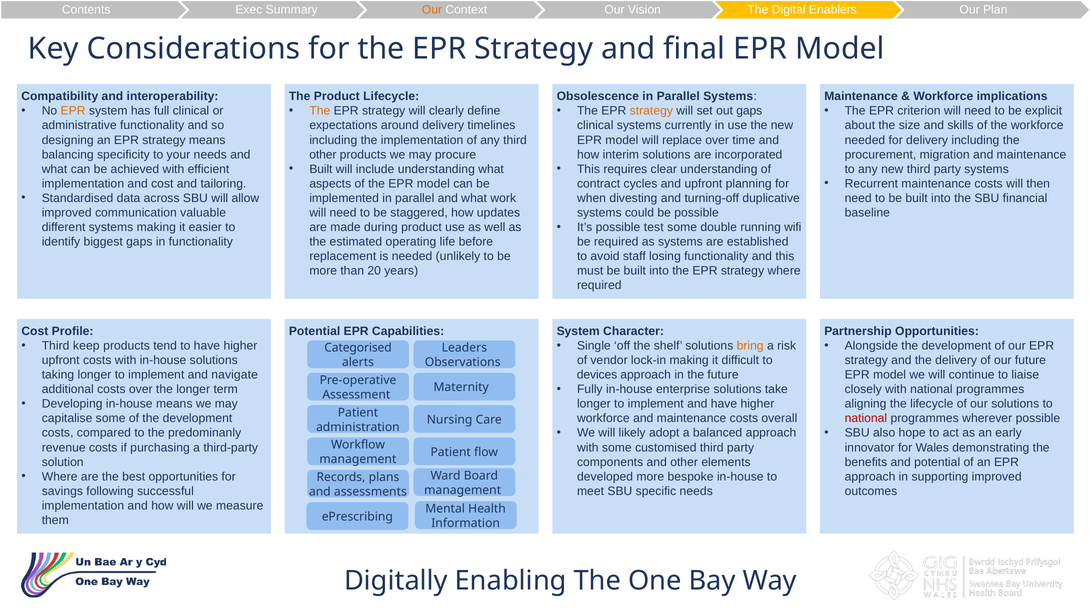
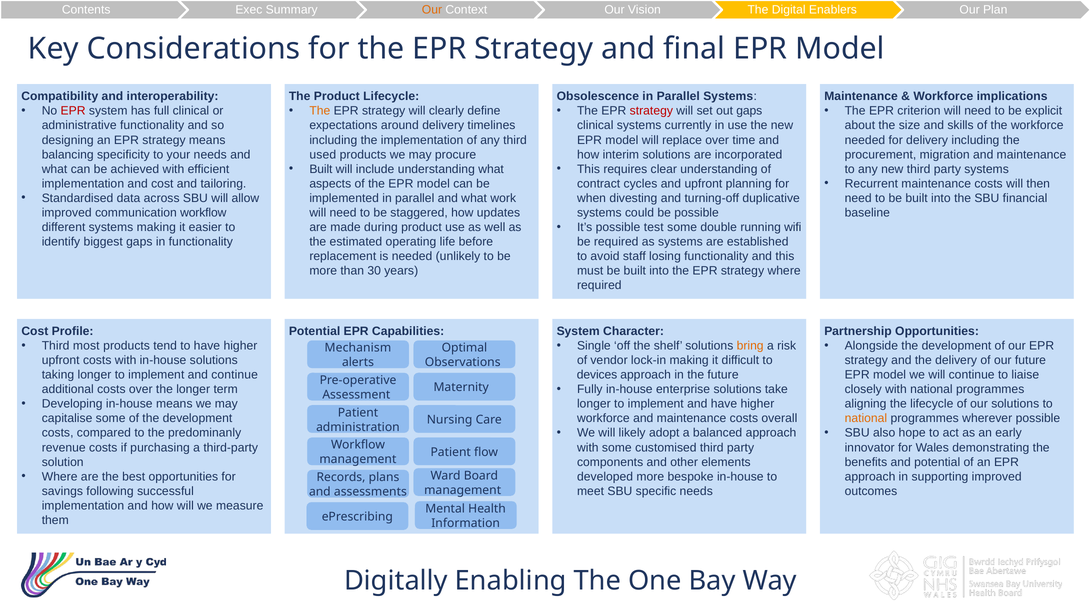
EPR at (73, 111) colour: orange -> red
strategy at (651, 111) colour: orange -> red
other at (323, 154): other -> used
communication valuable: valuable -> workflow
20: 20 -> 30
keep: keep -> most
Categorised: Categorised -> Mechanism
Leaders: Leaders -> Optimal
and navigate: navigate -> continue
national at (866, 418) colour: red -> orange
